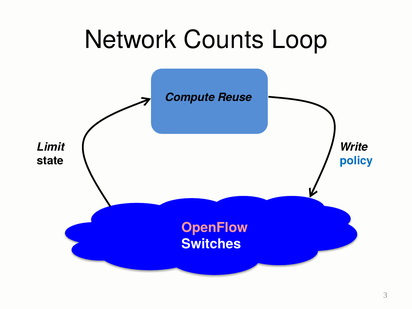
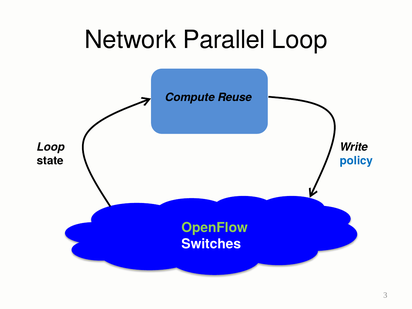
Counts: Counts -> Parallel
Limit at (51, 147): Limit -> Loop
OpenFlow colour: pink -> light green
